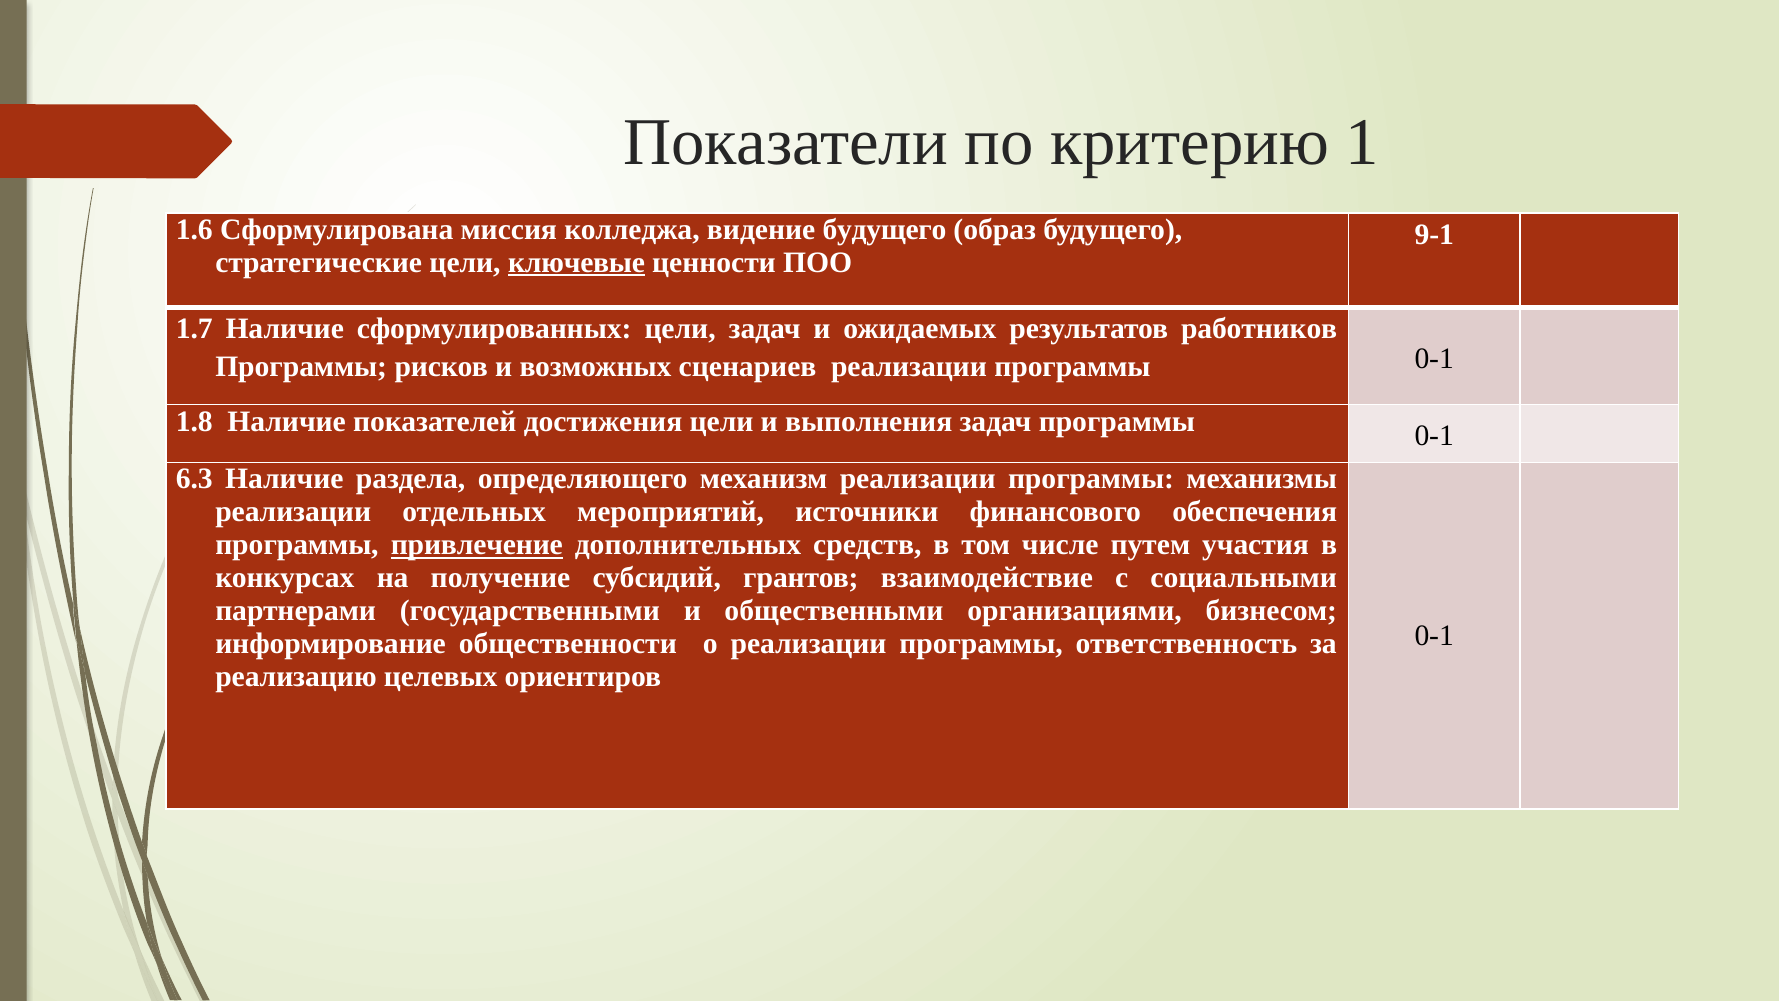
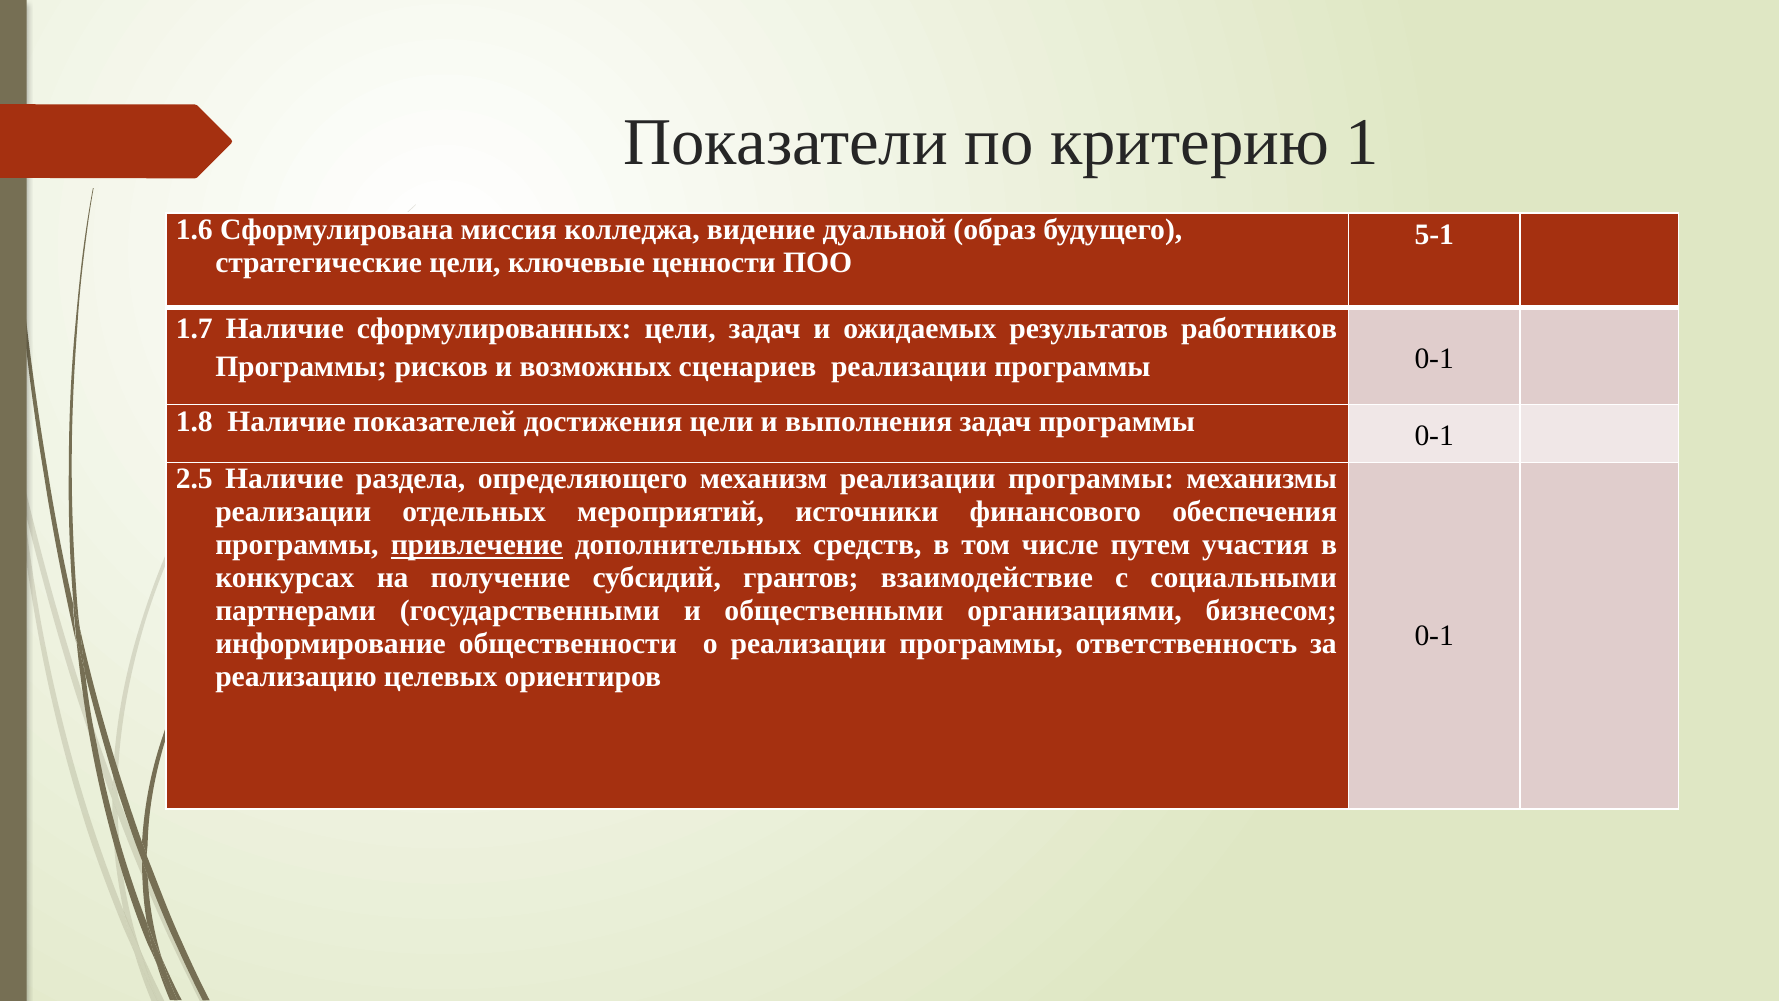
видение будущего: будущего -> дуальной
9-1: 9-1 -> 5-1
ключевые underline: present -> none
6.3: 6.3 -> 2.5
